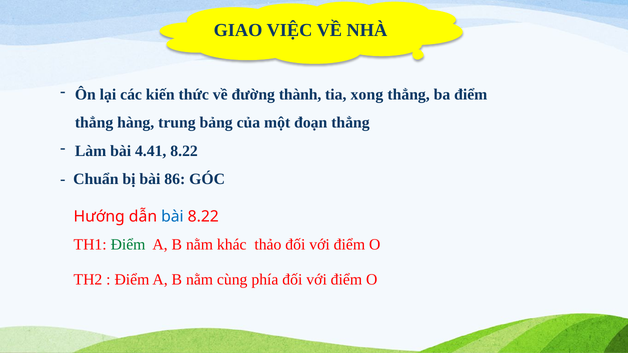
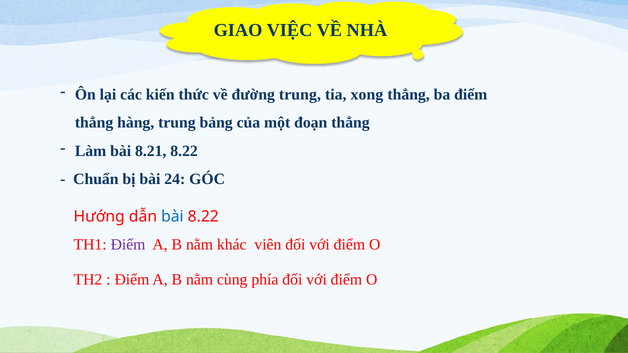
đường thành: thành -> trung
4.41: 4.41 -> 8.21
86: 86 -> 24
Điểm at (128, 245) colour: green -> purple
thảo: thảo -> viên
